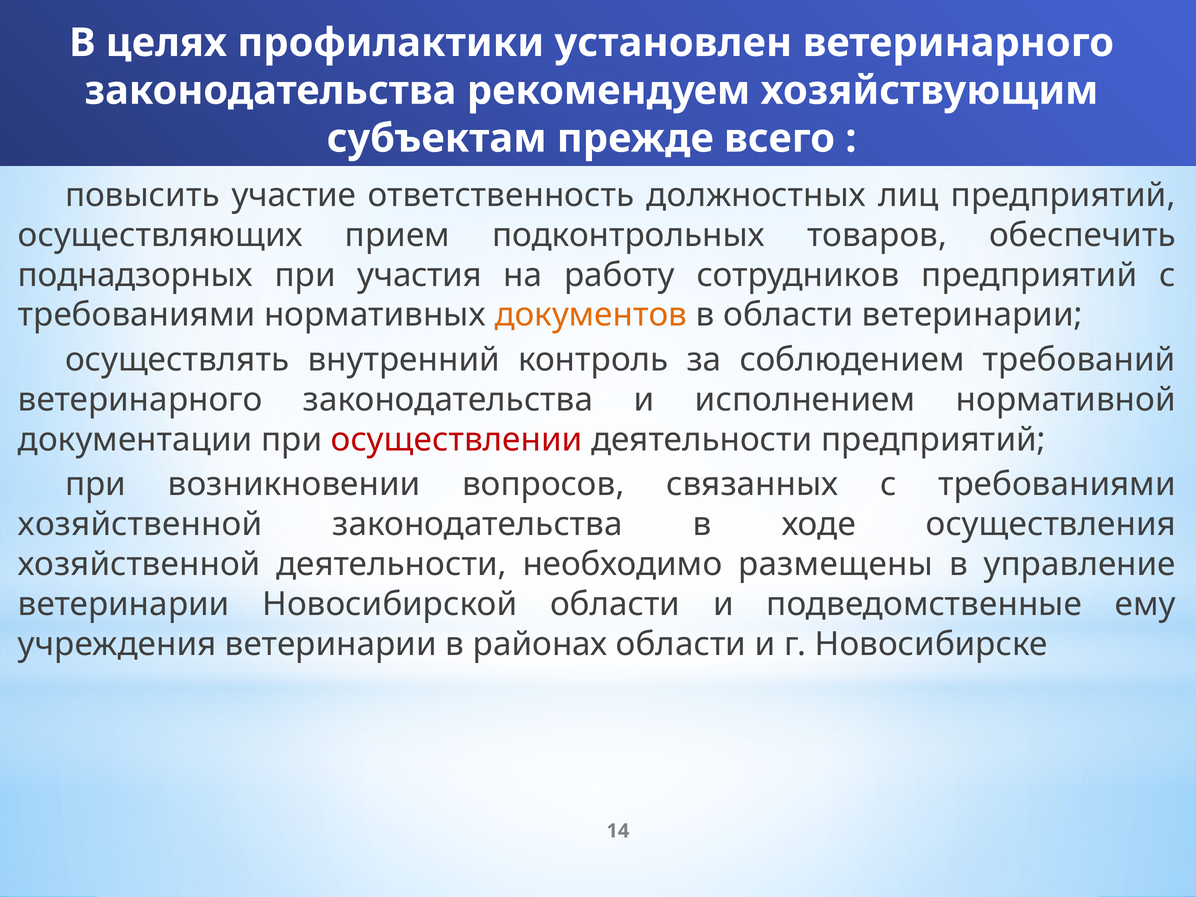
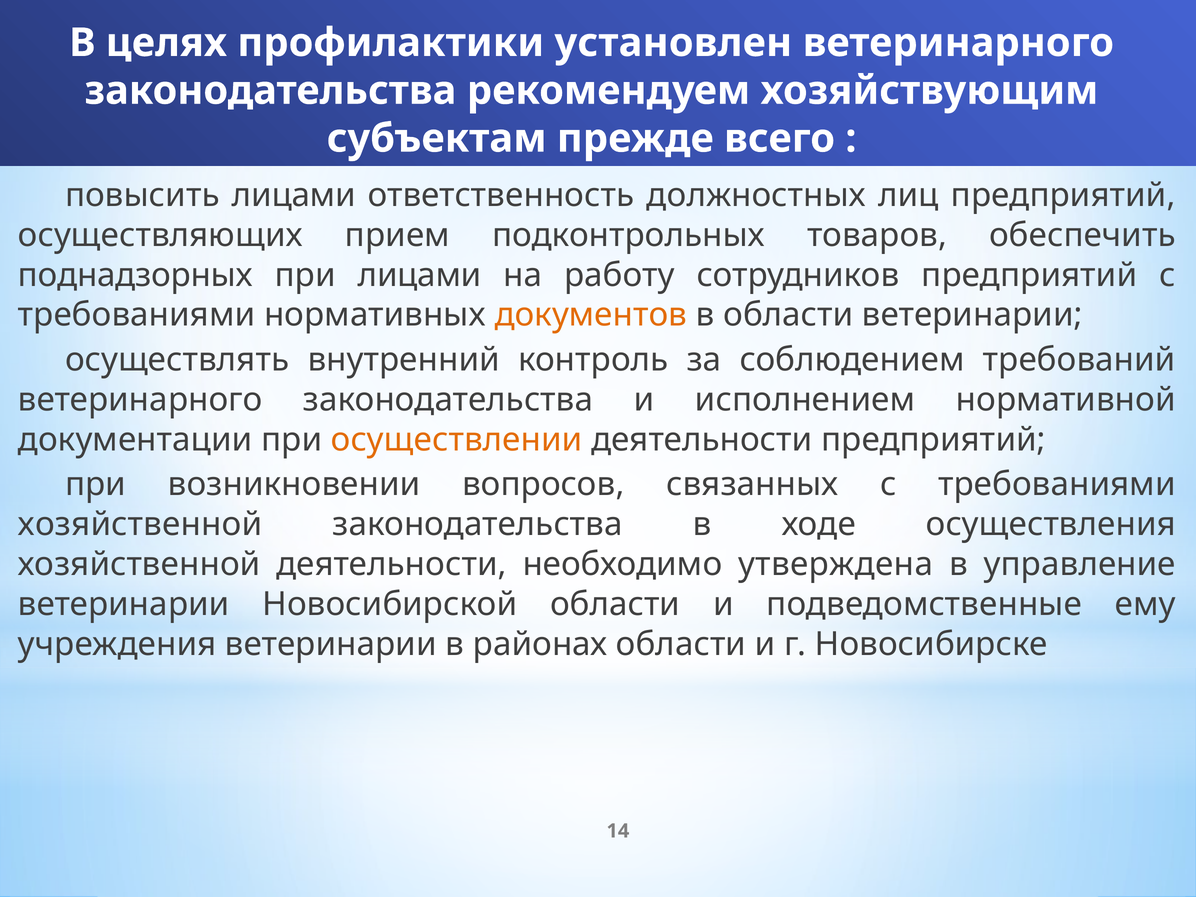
повысить участие: участие -> лицами
при участия: участия -> лицами
осуществлении colour: red -> orange
размещены: размещены -> утверждена
